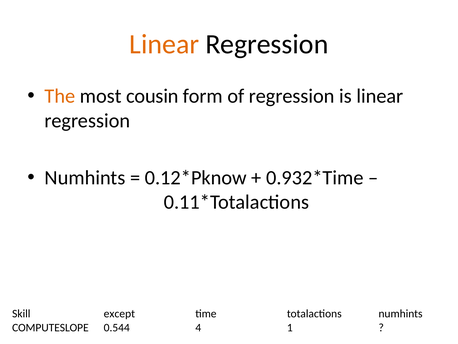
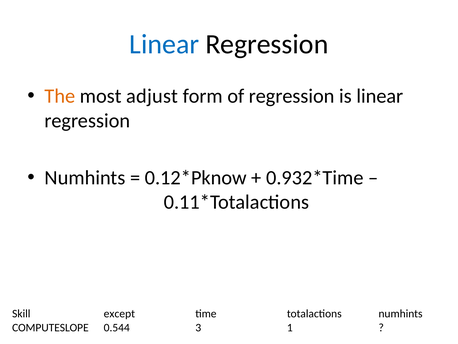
Linear at (164, 44) colour: orange -> blue
cousin: cousin -> adjust
4: 4 -> 3
